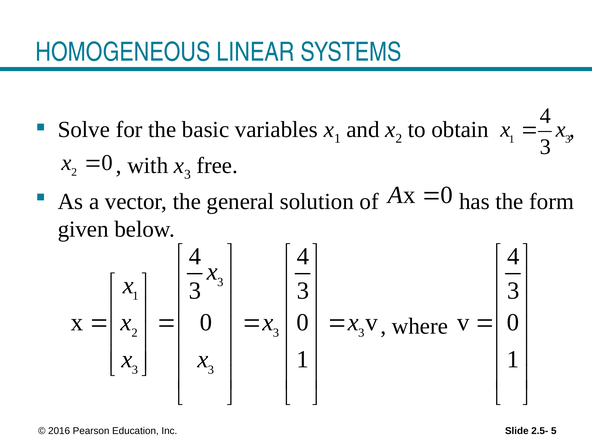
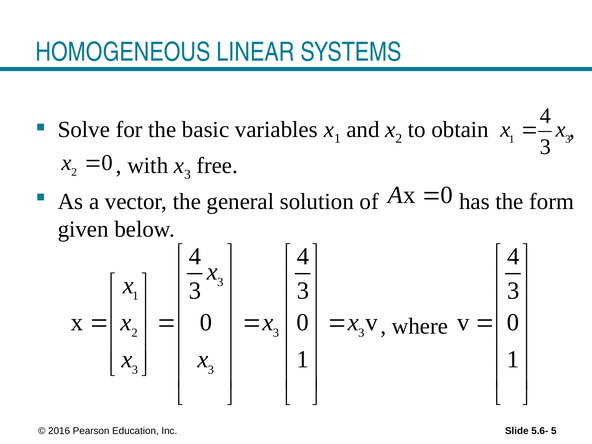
2.5-: 2.5- -> 5.6-
